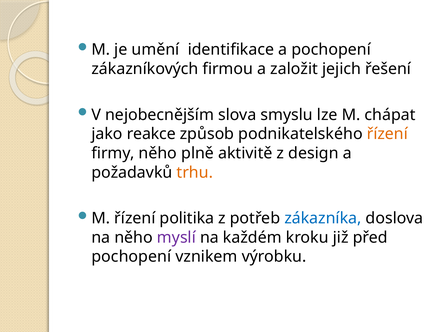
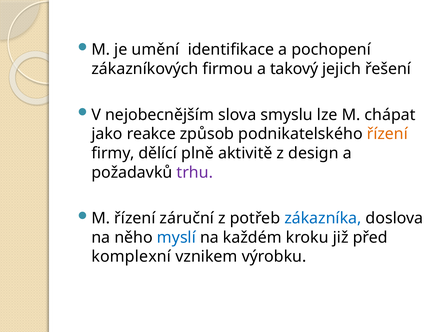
založit: založit -> takový
firmy něho: něho -> dělící
trhu colour: orange -> purple
politika: politika -> záruční
myslí colour: purple -> blue
pochopení at (131, 256): pochopení -> komplexní
